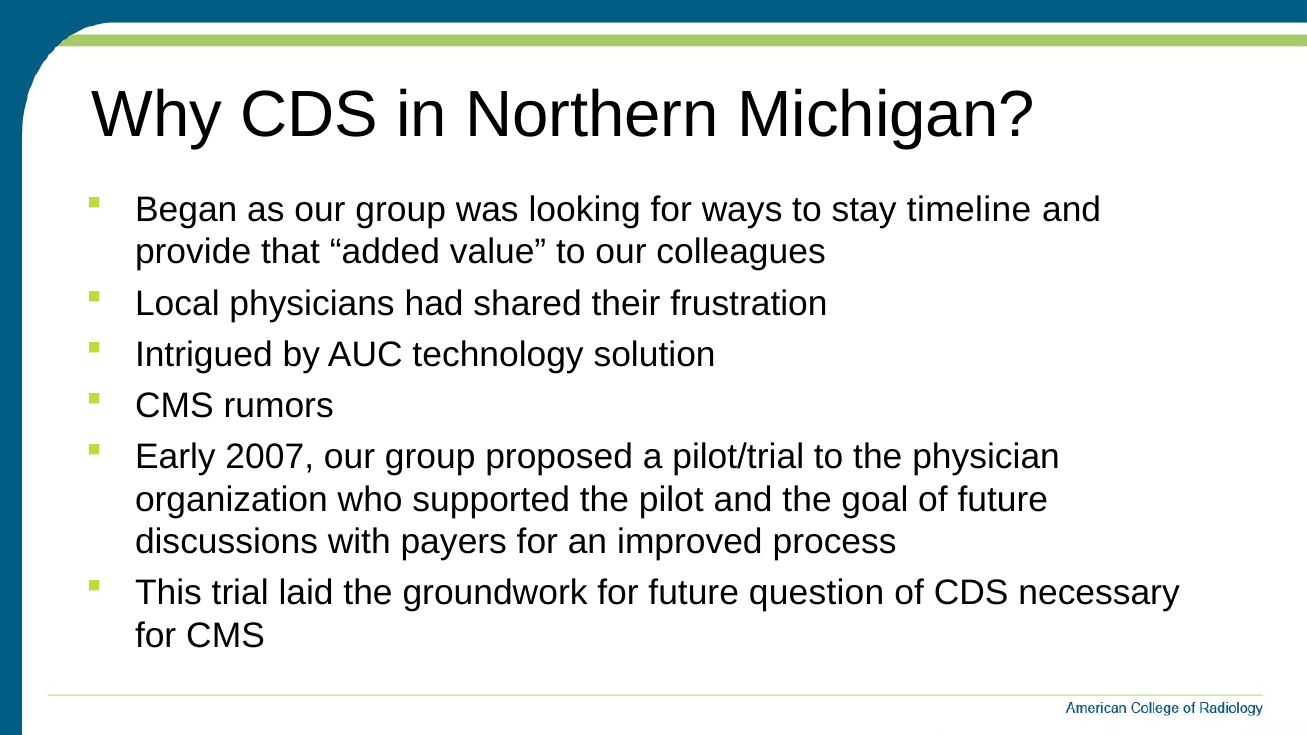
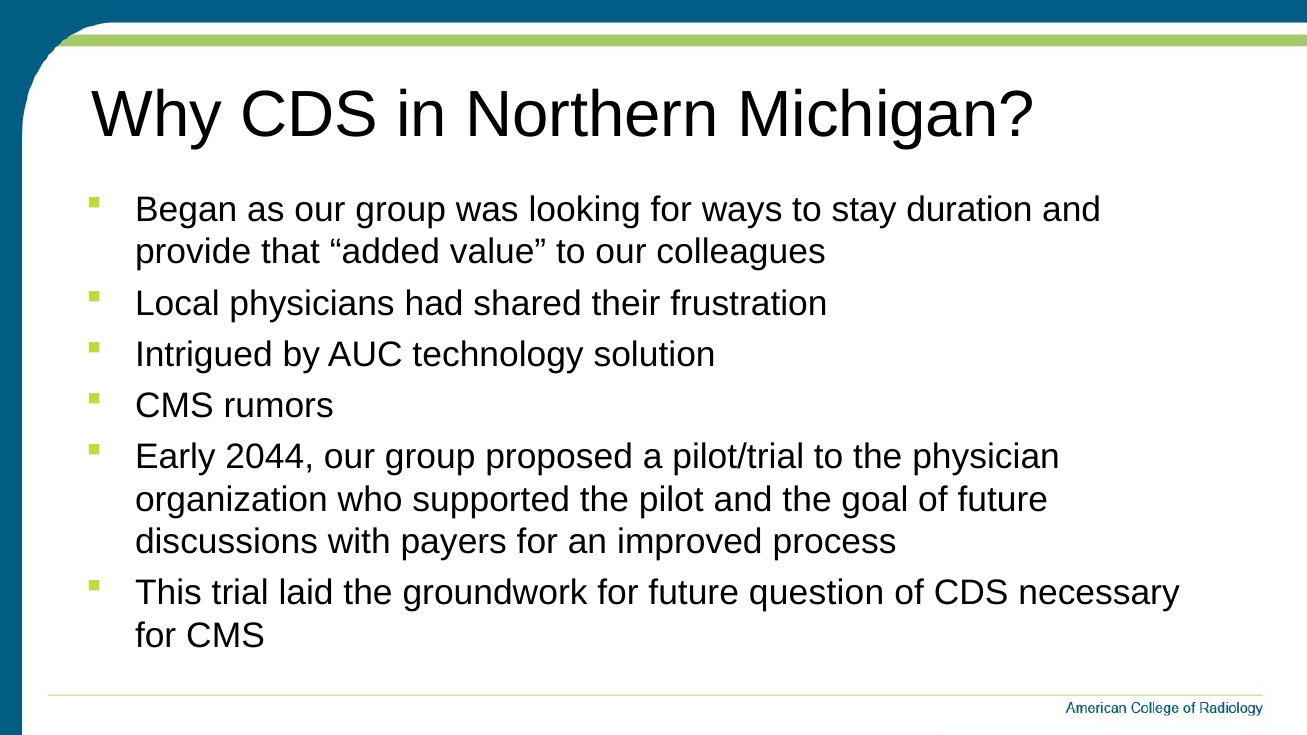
timeline: timeline -> duration
2007: 2007 -> 2044
